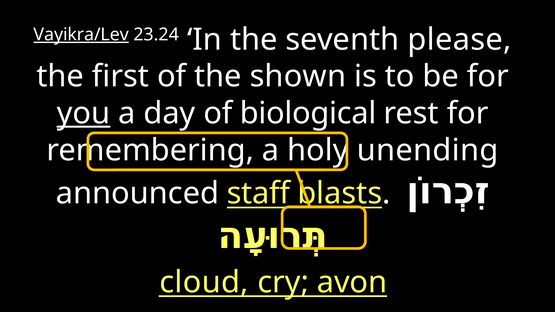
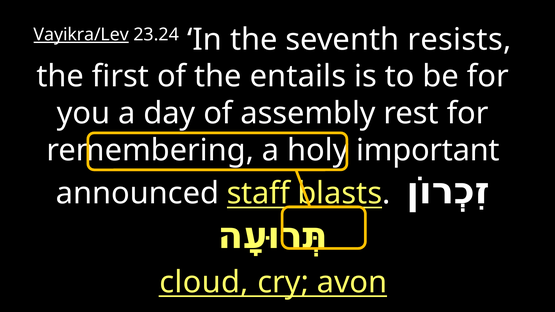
please: please -> resists
shown: shown -> entails
you underline: present -> none
biological: biological -> assembly
unending: unending -> important
